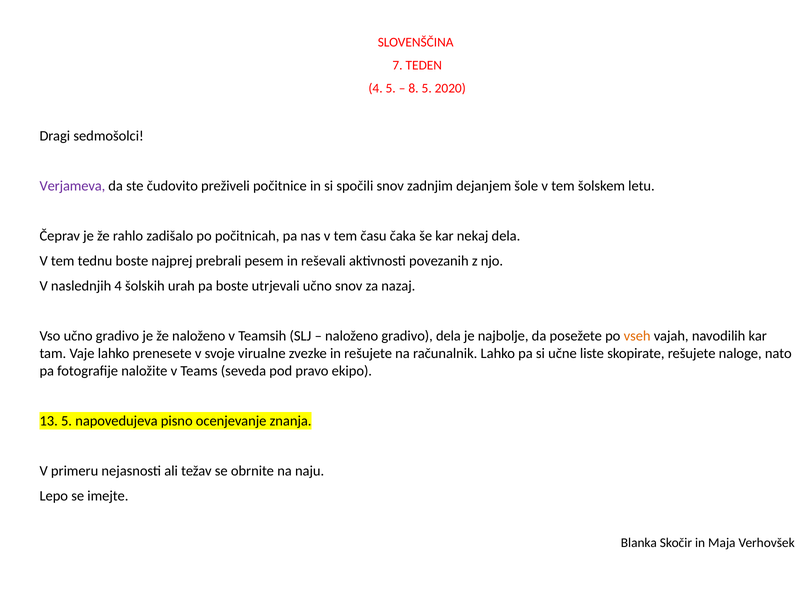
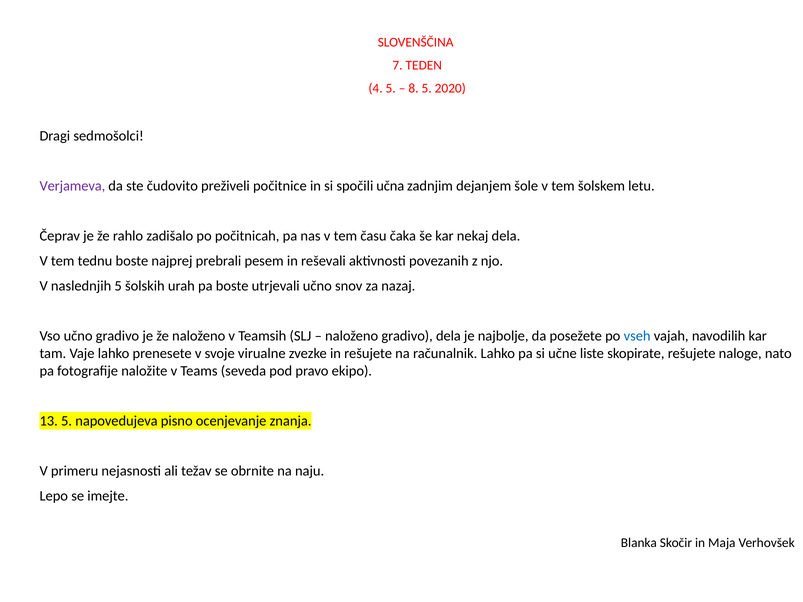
spočili snov: snov -> učna
naslednjih 4: 4 -> 5
vseh colour: orange -> blue
